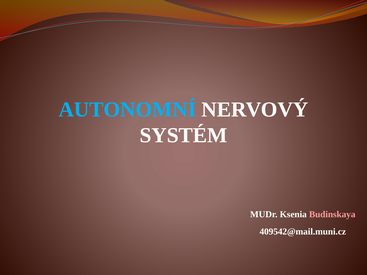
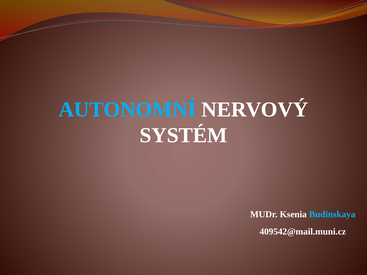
Budinskaya colour: pink -> light blue
